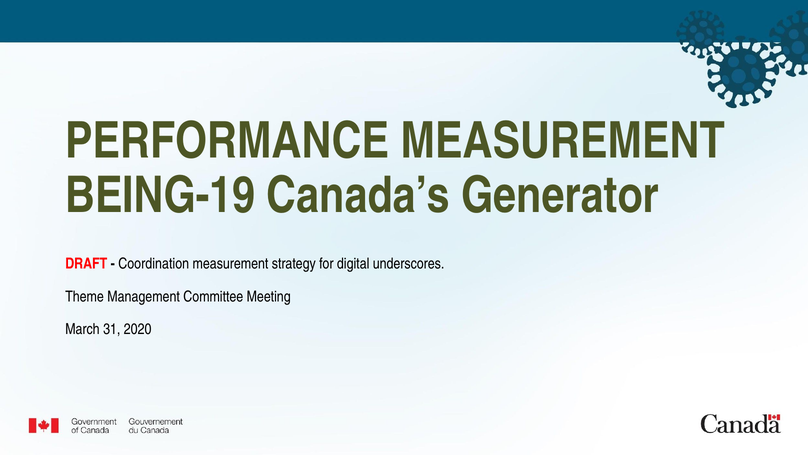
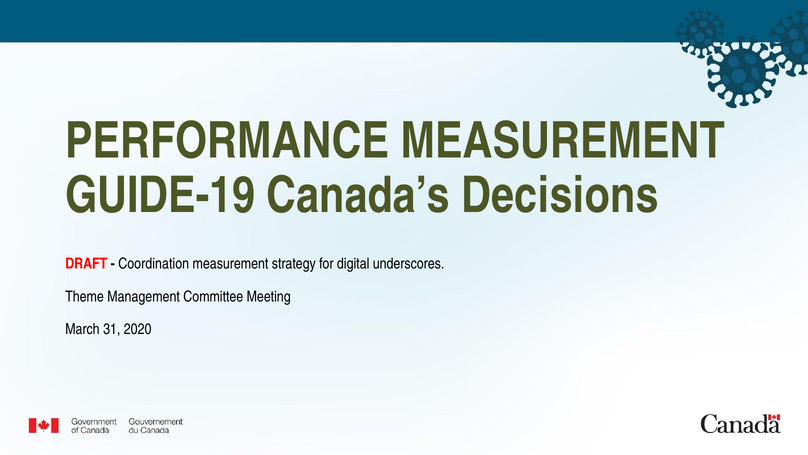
BEING-19: BEING-19 -> GUIDE-19
Generator: Generator -> Decisions
